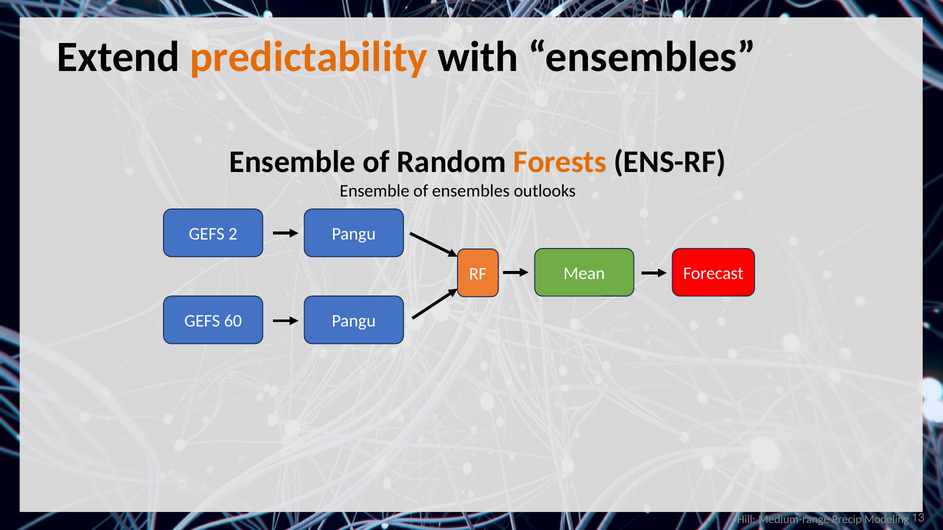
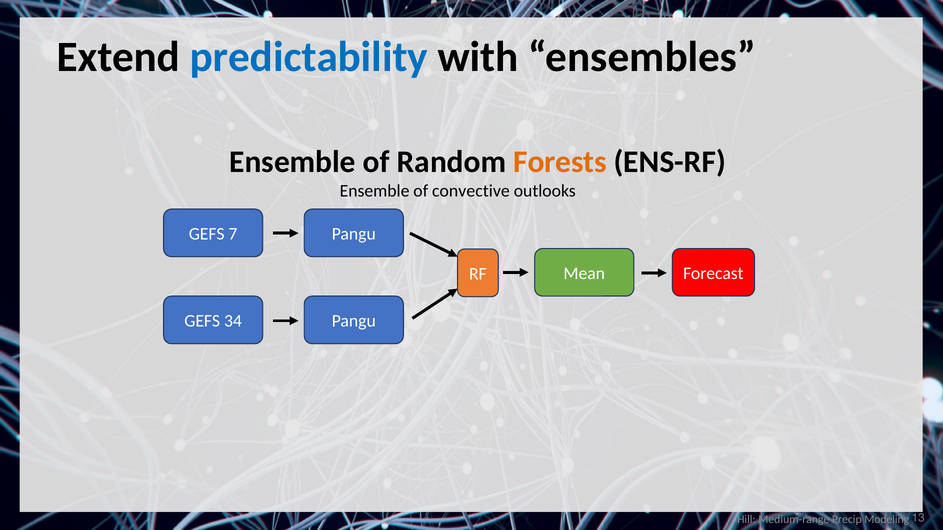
predictability colour: orange -> blue
of ensembles: ensembles -> convective
2: 2 -> 7
60: 60 -> 34
